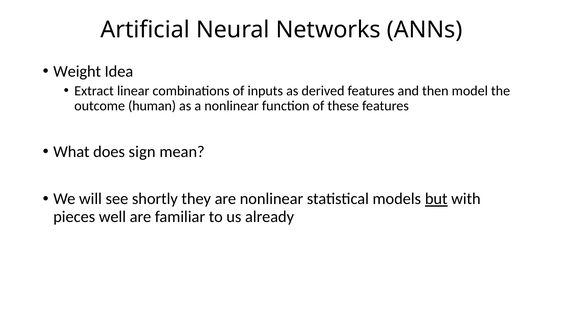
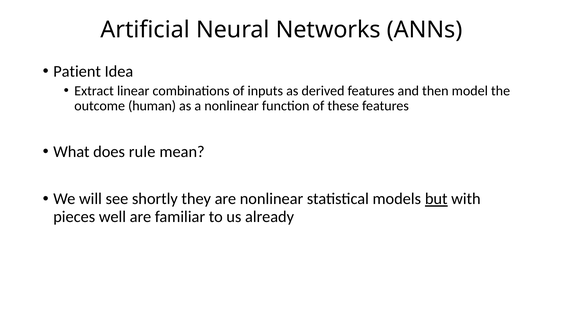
Weight: Weight -> Patient
sign: sign -> rule
